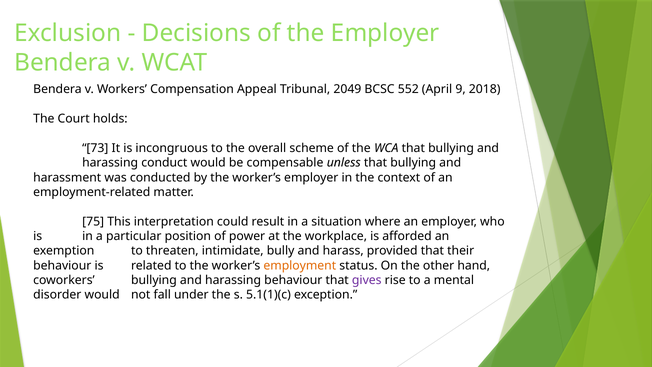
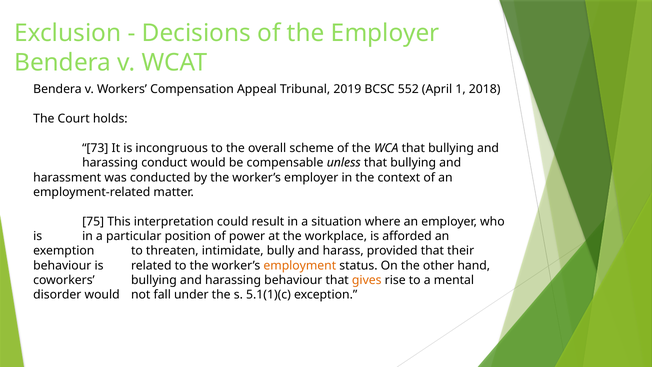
2049: 2049 -> 2019
9: 9 -> 1
gives colour: purple -> orange
